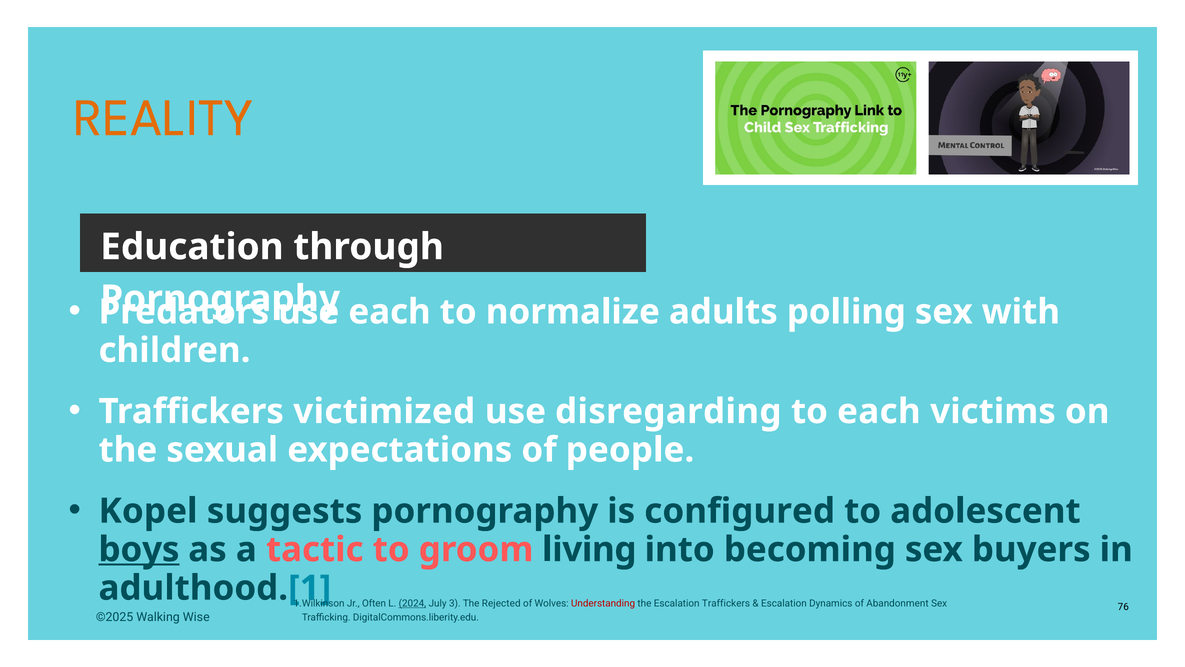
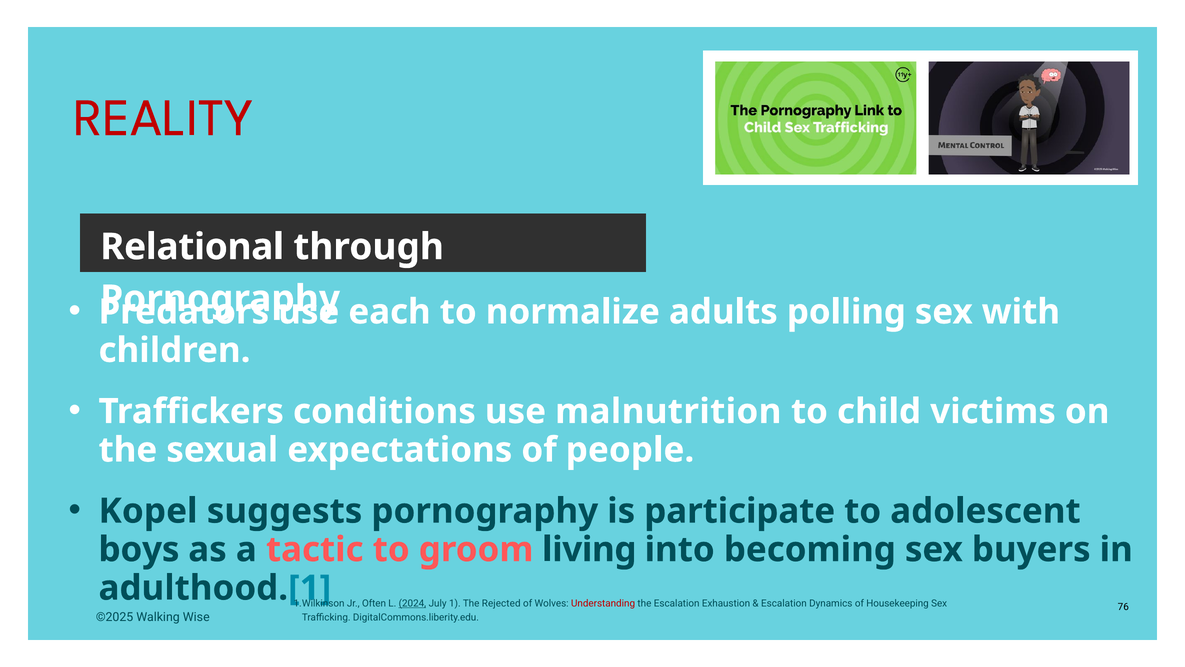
REALITY colour: orange -> red
Education: Education -> Relational
victimized: victimized -> conditions
disregarding: disregarding -> malnutrition
to each: each -> child
configured: configured -> participate
boys underline: present -> none
3: 3 -> 1
Escalation Traffickers: Traffickers -> Exhaustion
Abandonment: Abandonment -> Housekeeping
